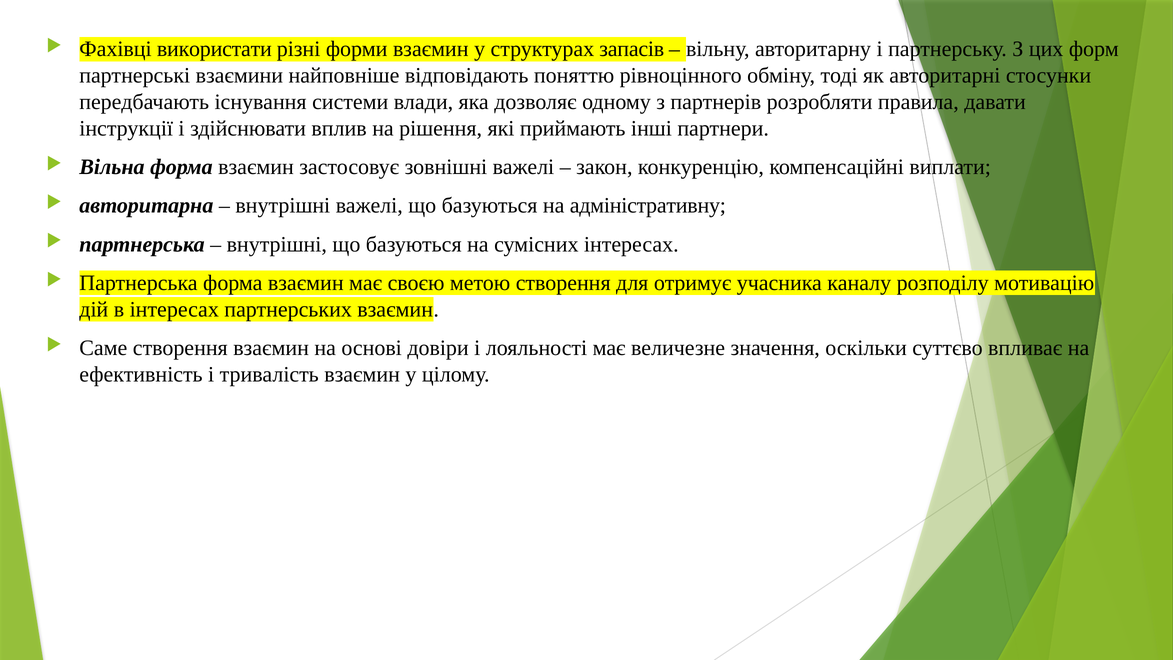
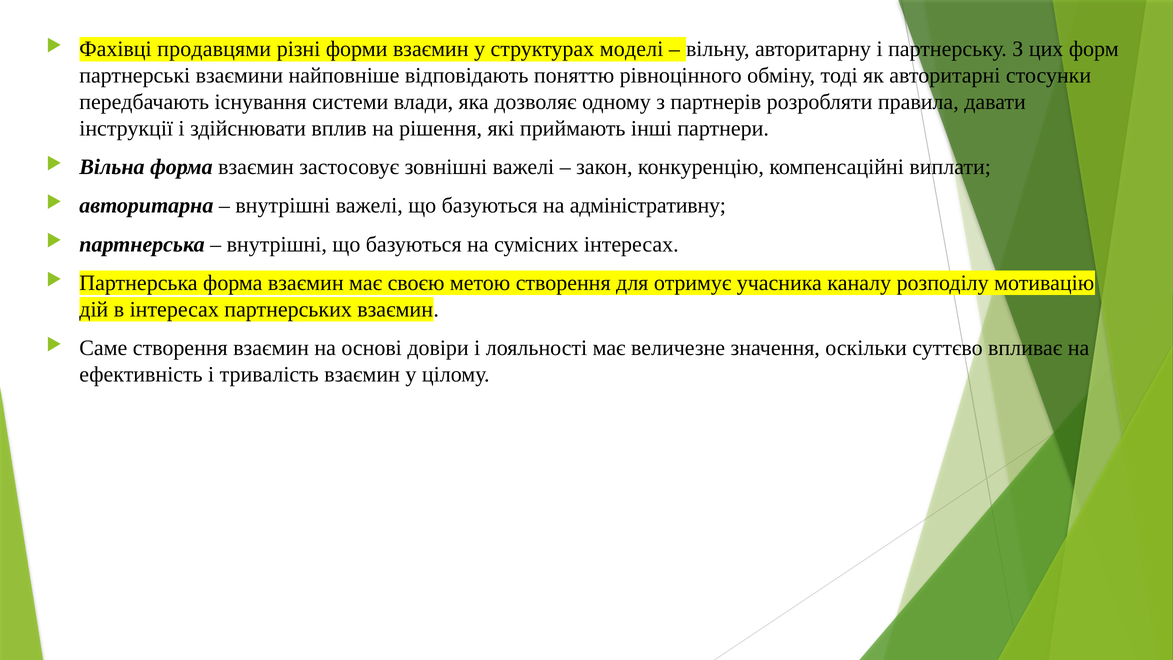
використати: використати -> продавцями
запасів: запасів -> моделі
